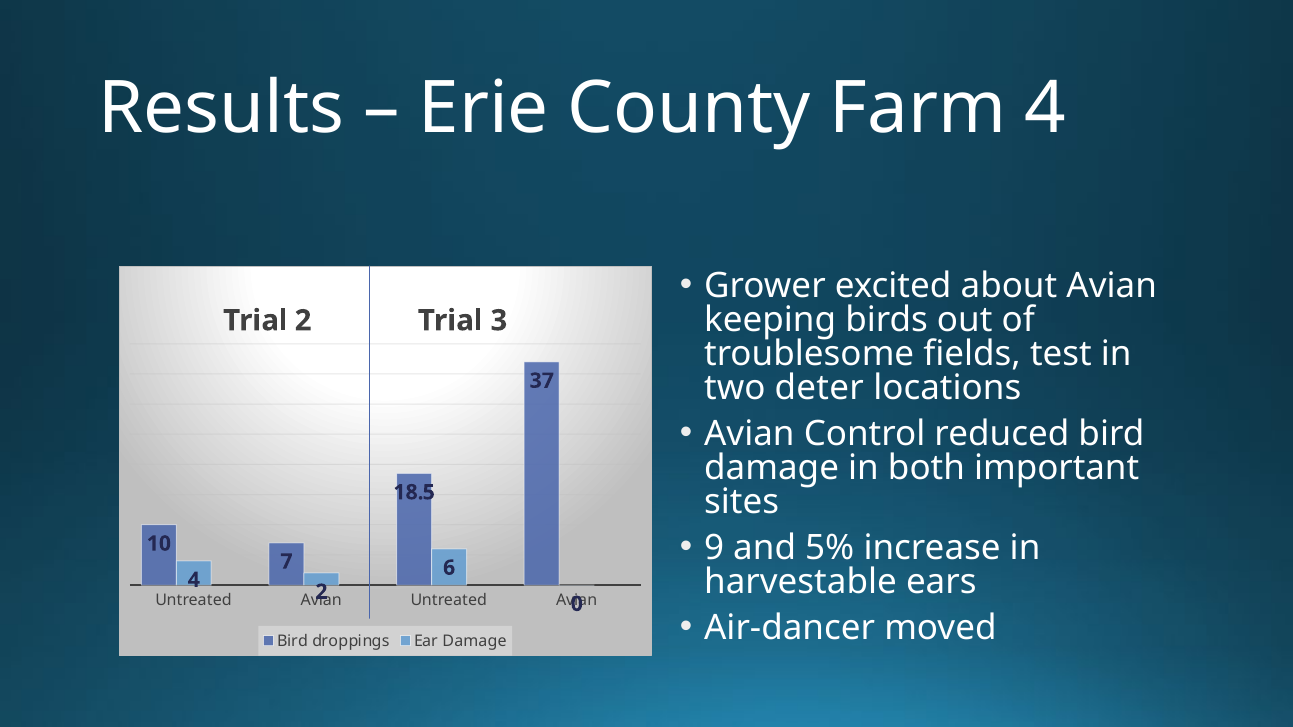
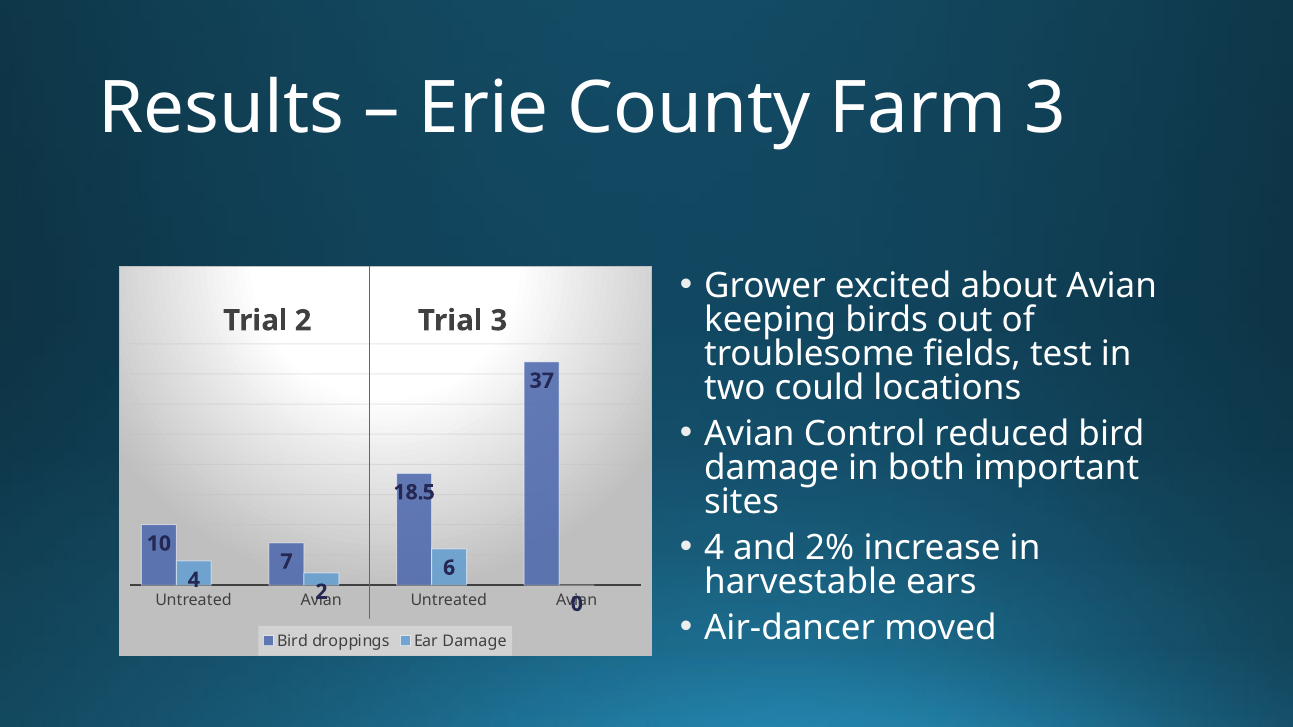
Farm 4: 4 -> 3
deter: deter -> could
9 at (714, 549): 9 -> 4
5%: 5% -> 2%
